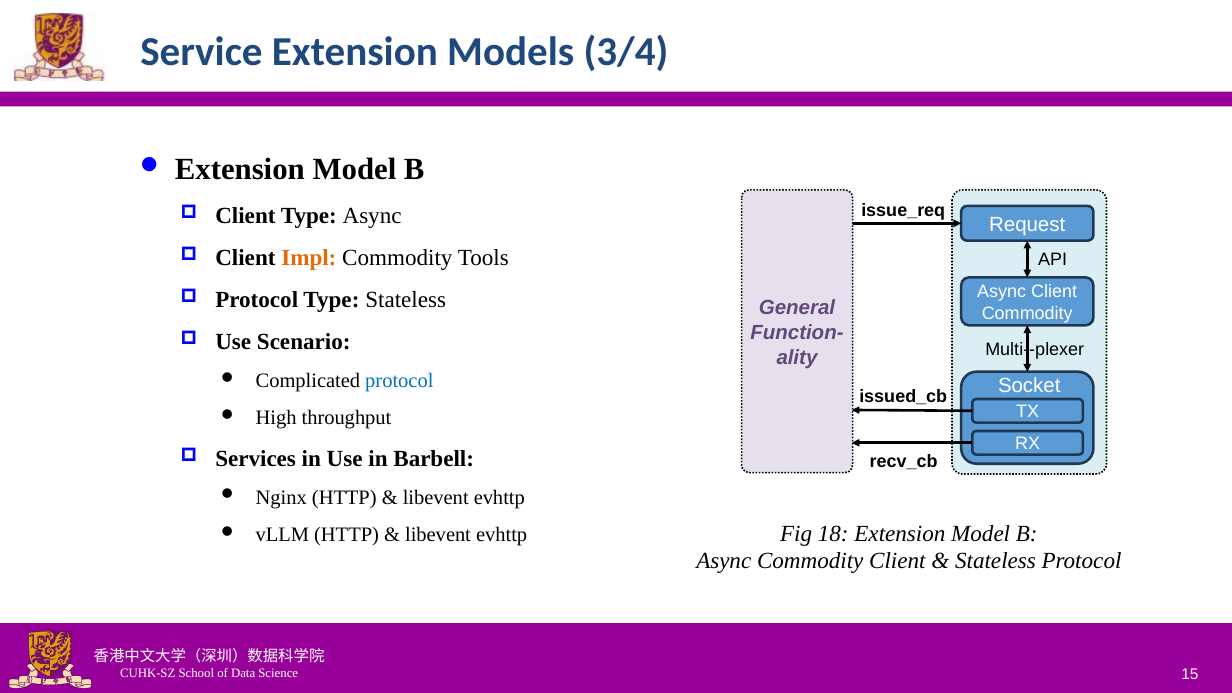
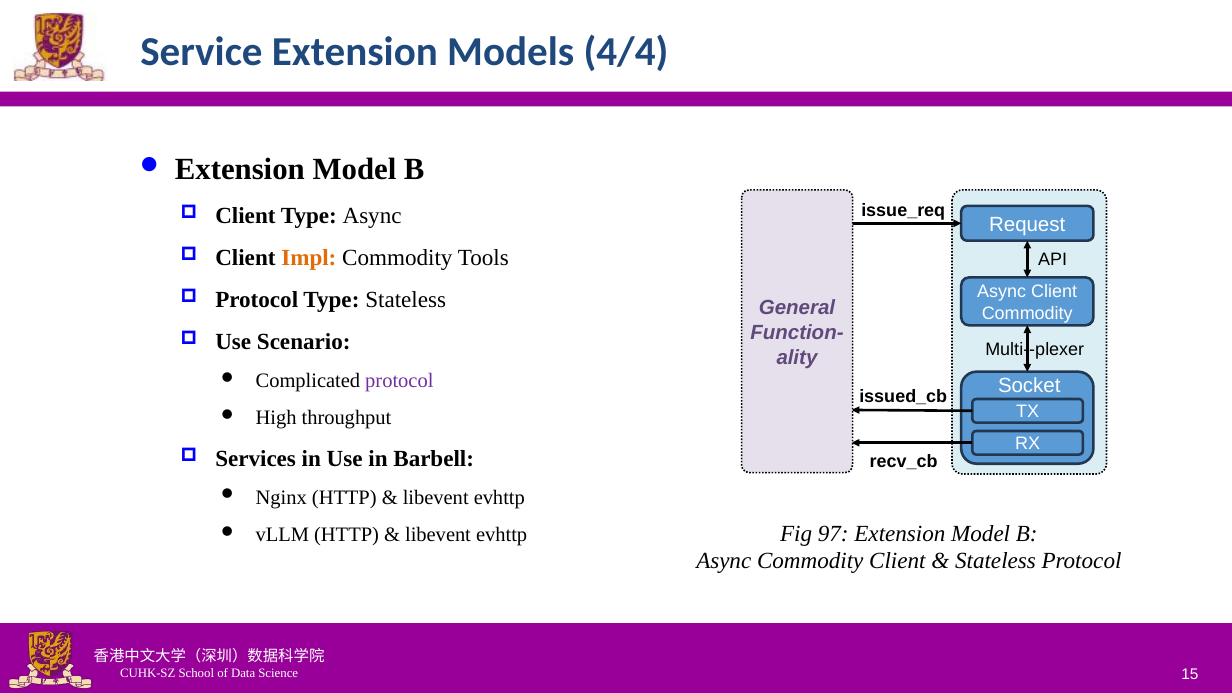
3/4: 3/4 -> 4/4
protocol at (399, 381) colour: blue -> purple
18: 18 -> 97
